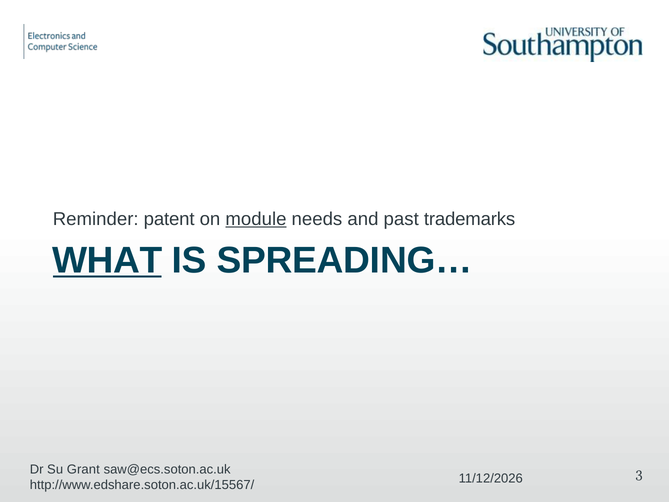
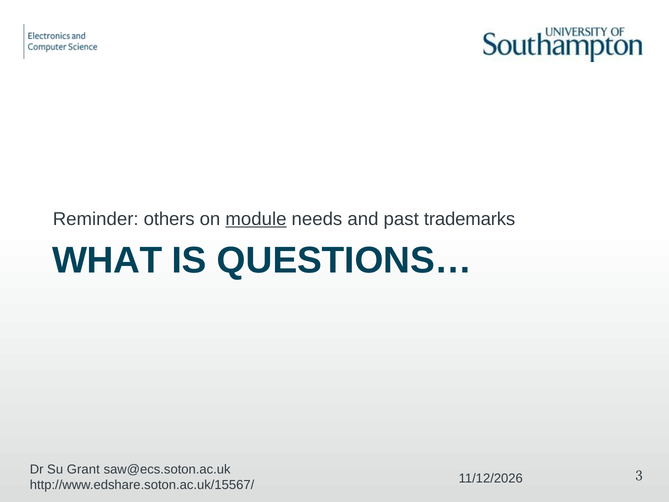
patent: patent -> others
WHAT underline: present -> none
SPREADING…: SPREADING… -> QUESTIONS…
